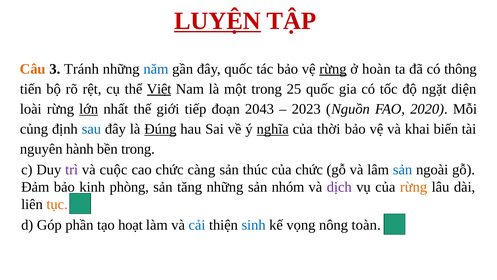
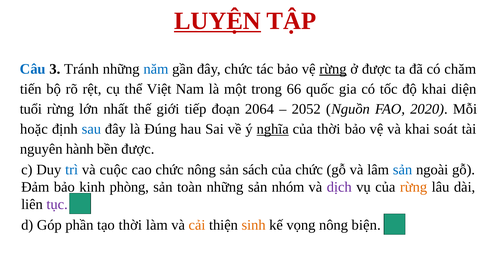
Câu colour: orange -> blue
đây quốc: quốc -> chức
ở hoàn: hoàn -> được
thông: thông -> chăm
Việt underline: present -> none
25: 25 -> 66
độ ngặt: ngặt -> khai
loài: loài -> tuổi
lớn underline: present -> none
2043: 2043 -> 2064
2023: 2023 -> 2052
củng: củng -> hoặc
Đúng underline: present -> none
biến: biến -> soát
bền trong: trong -> được
trì colour: purple -> blue
chức càng: càng -> nông
thúc: thúc -> sách
tăng: tăng -> toàn
tục colour: orange -> purple
tạo hoạt: hoạt -> thời
cải colour: blue -> orange
sinh colour: blue -> orange
toàn: toàn -> biện
